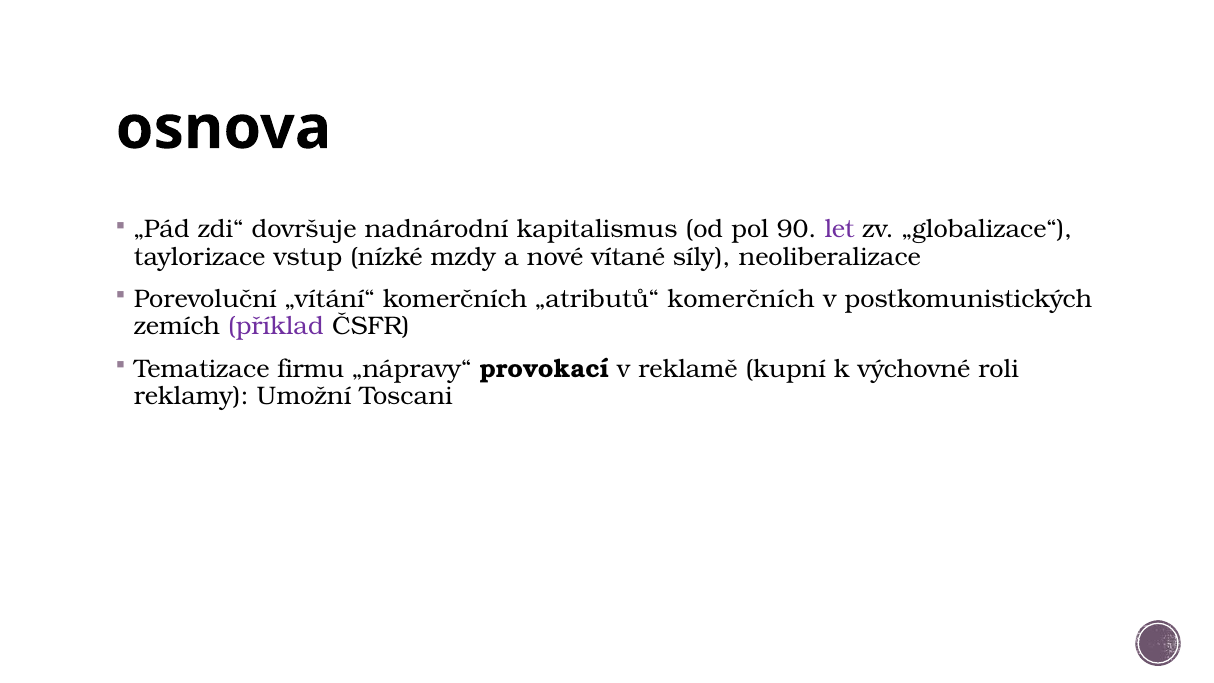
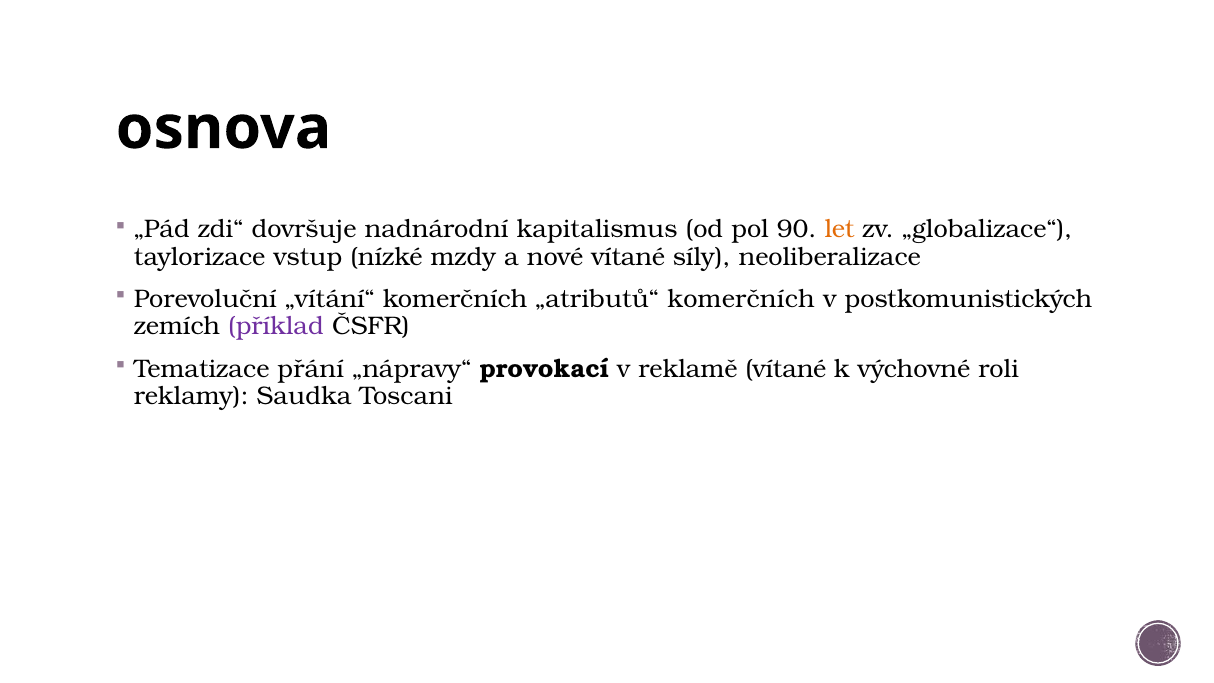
let colour: purple -> orange
firmu: firmu -> přání
reklamě kupní: kupní -> vítané
Umožní: Umožní -> Saudka
